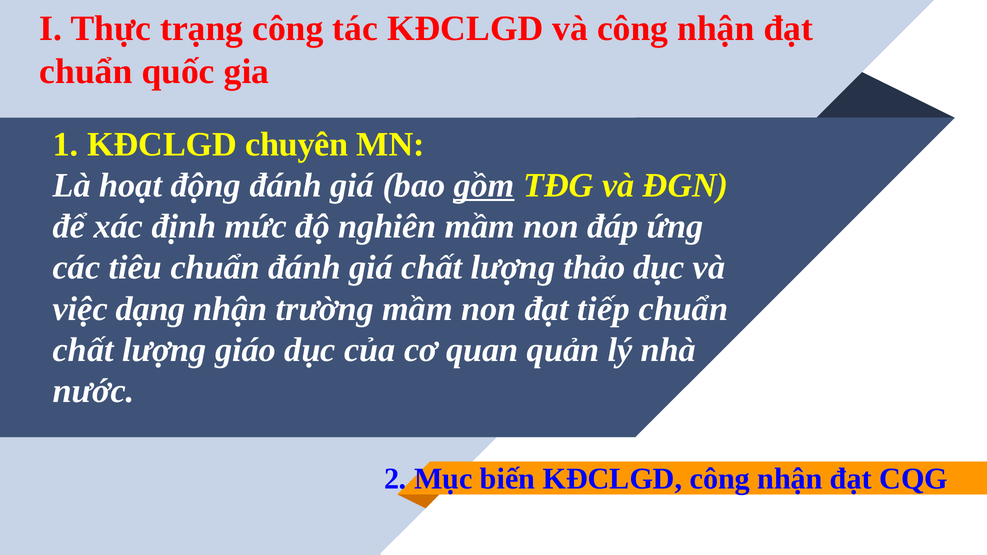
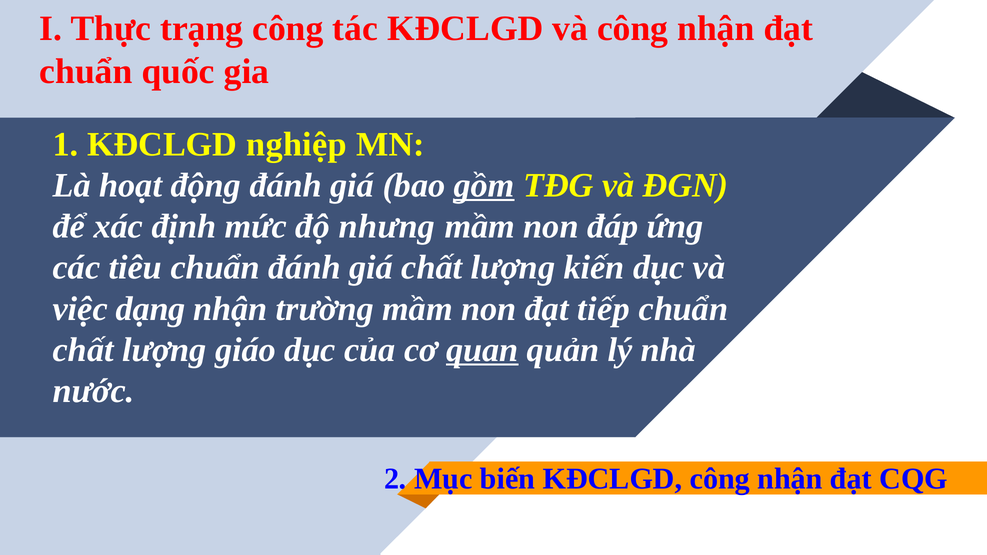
chuyên: chuyên -> nghiệp
nghiên: nghiên -> nhưng
thảo: thảo -> kiến
quan underline: none -> present
